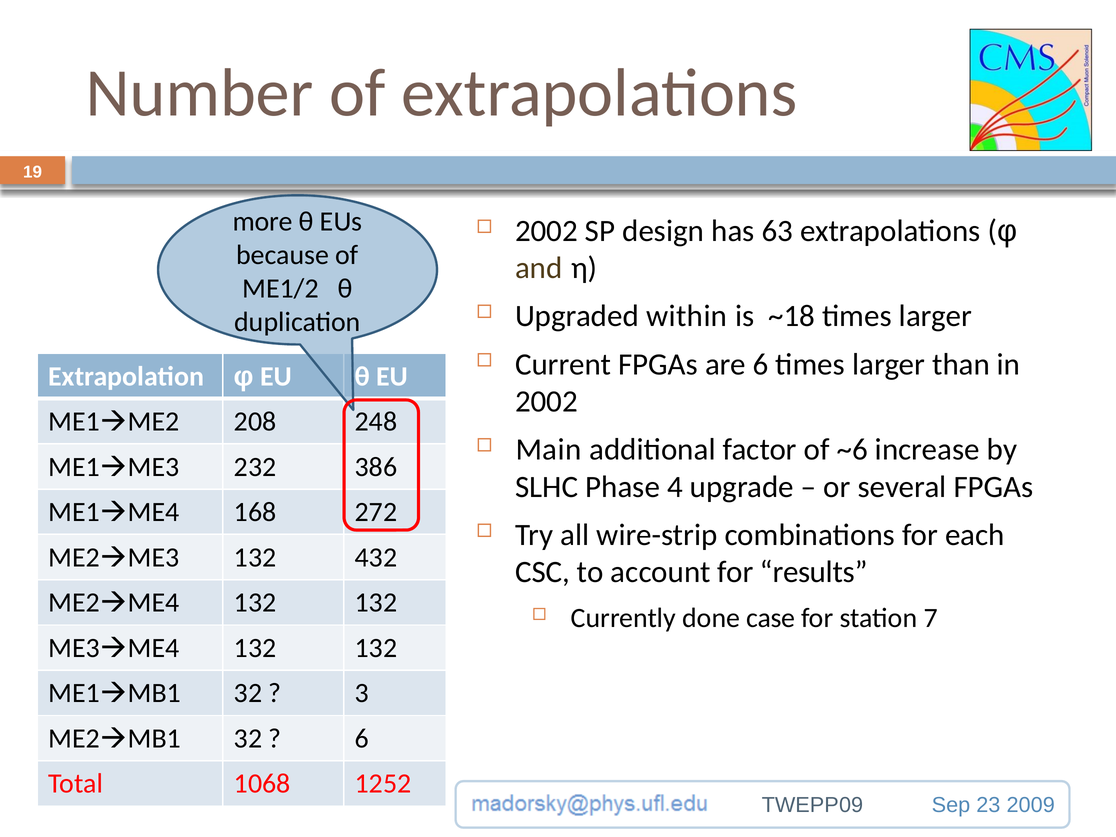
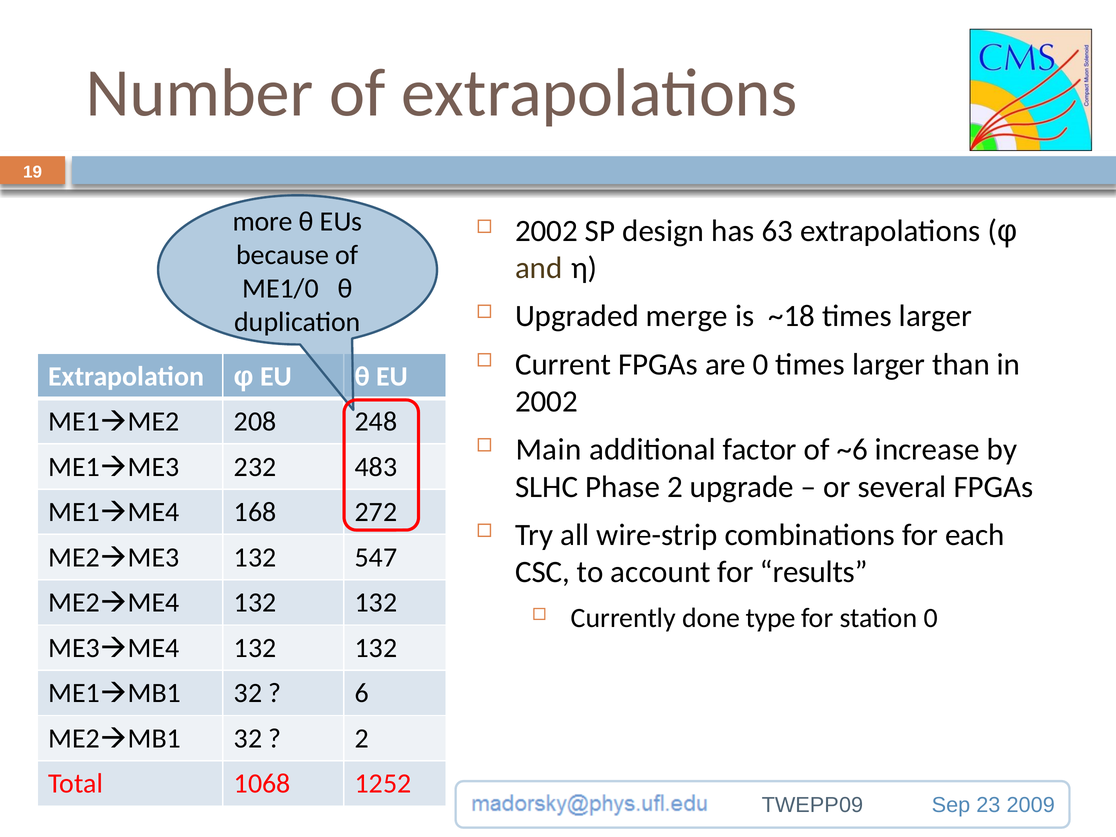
ME1/2: ME1/2 -> ME1/0
within: within -> merge
are 6: 6 -> 0
386: 386 -> 483
Phase 4: 4 -> 2
432: 432 -> 547
case: case -> type
station 7: 7 -> 0
3: 3 -> 6
6 at (362, 738): 6 -> 2
